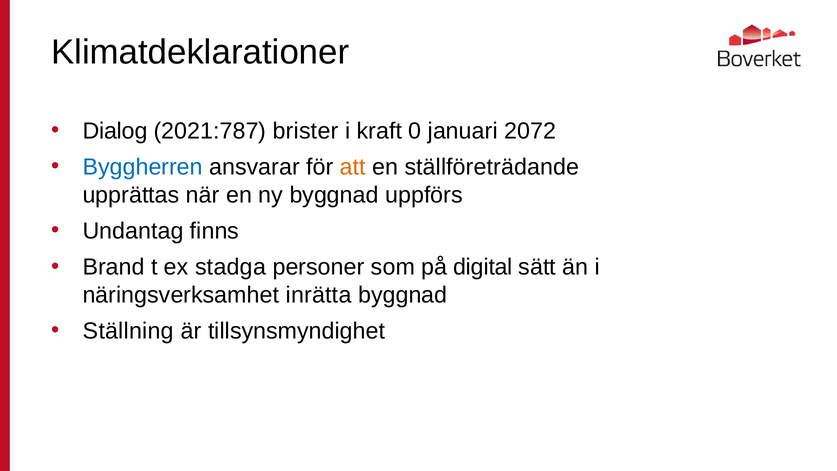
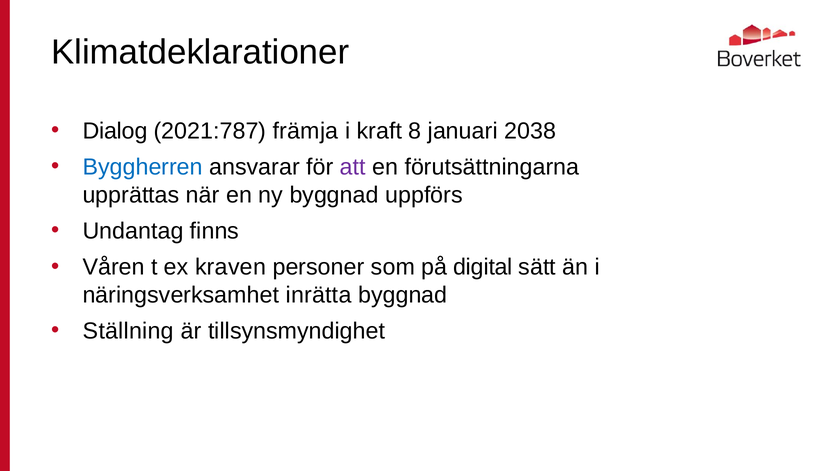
brister: brister -> främja
0: 0 -> 8
2072: 2072 -> 2038
att colour: orange -> purple
ställföreträdande: ställföreträdande -> förutsättningarna
Brand: Brand -> Våren
stadga: stadga -> kraven
